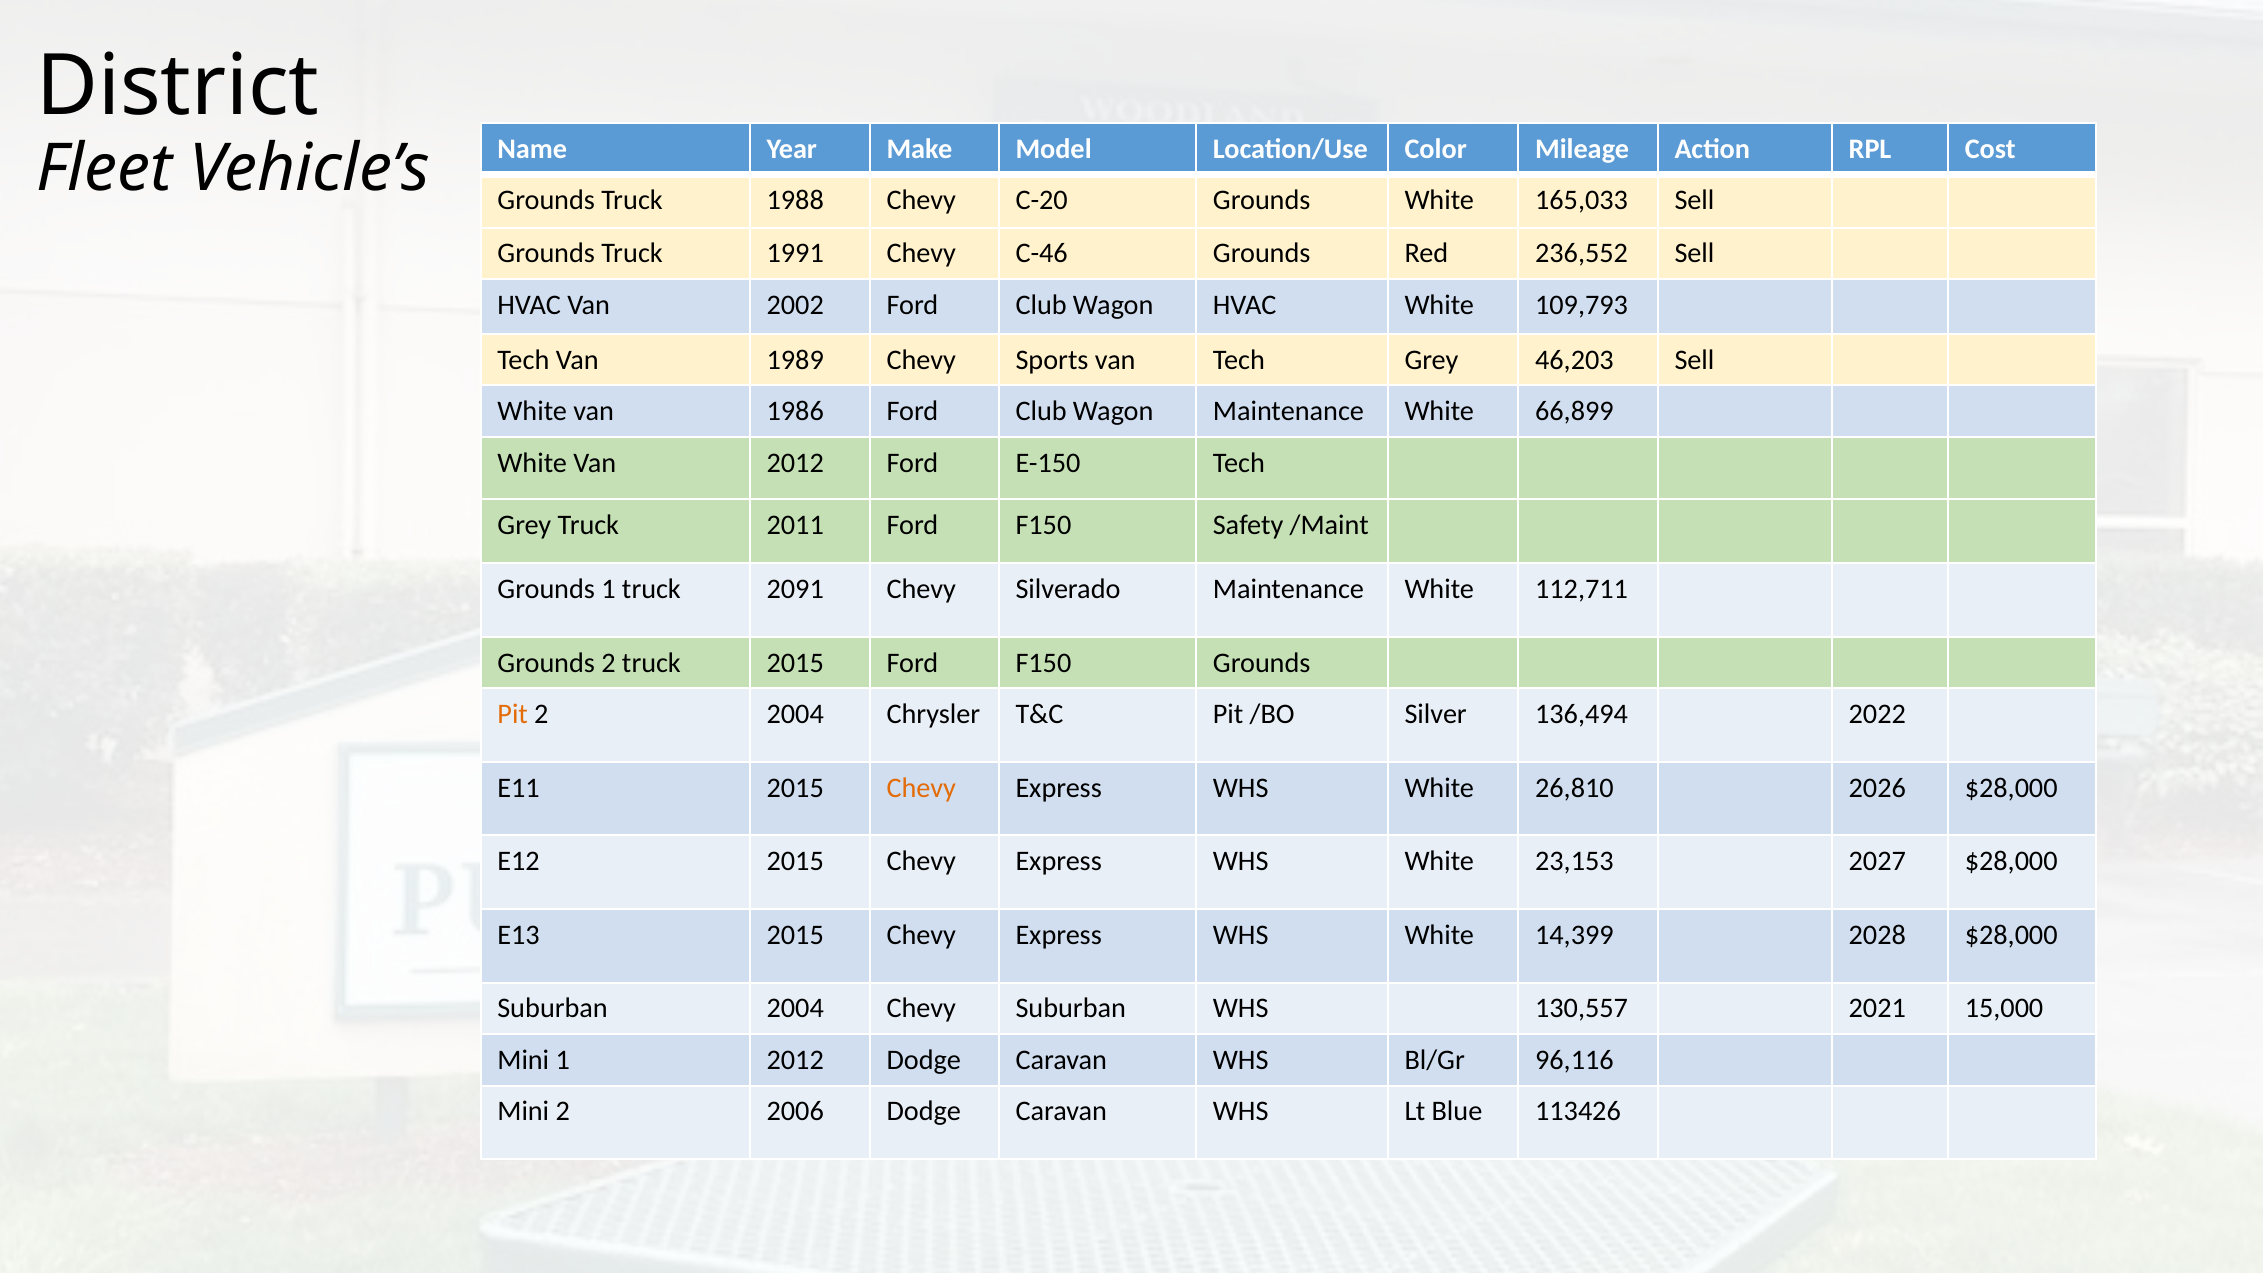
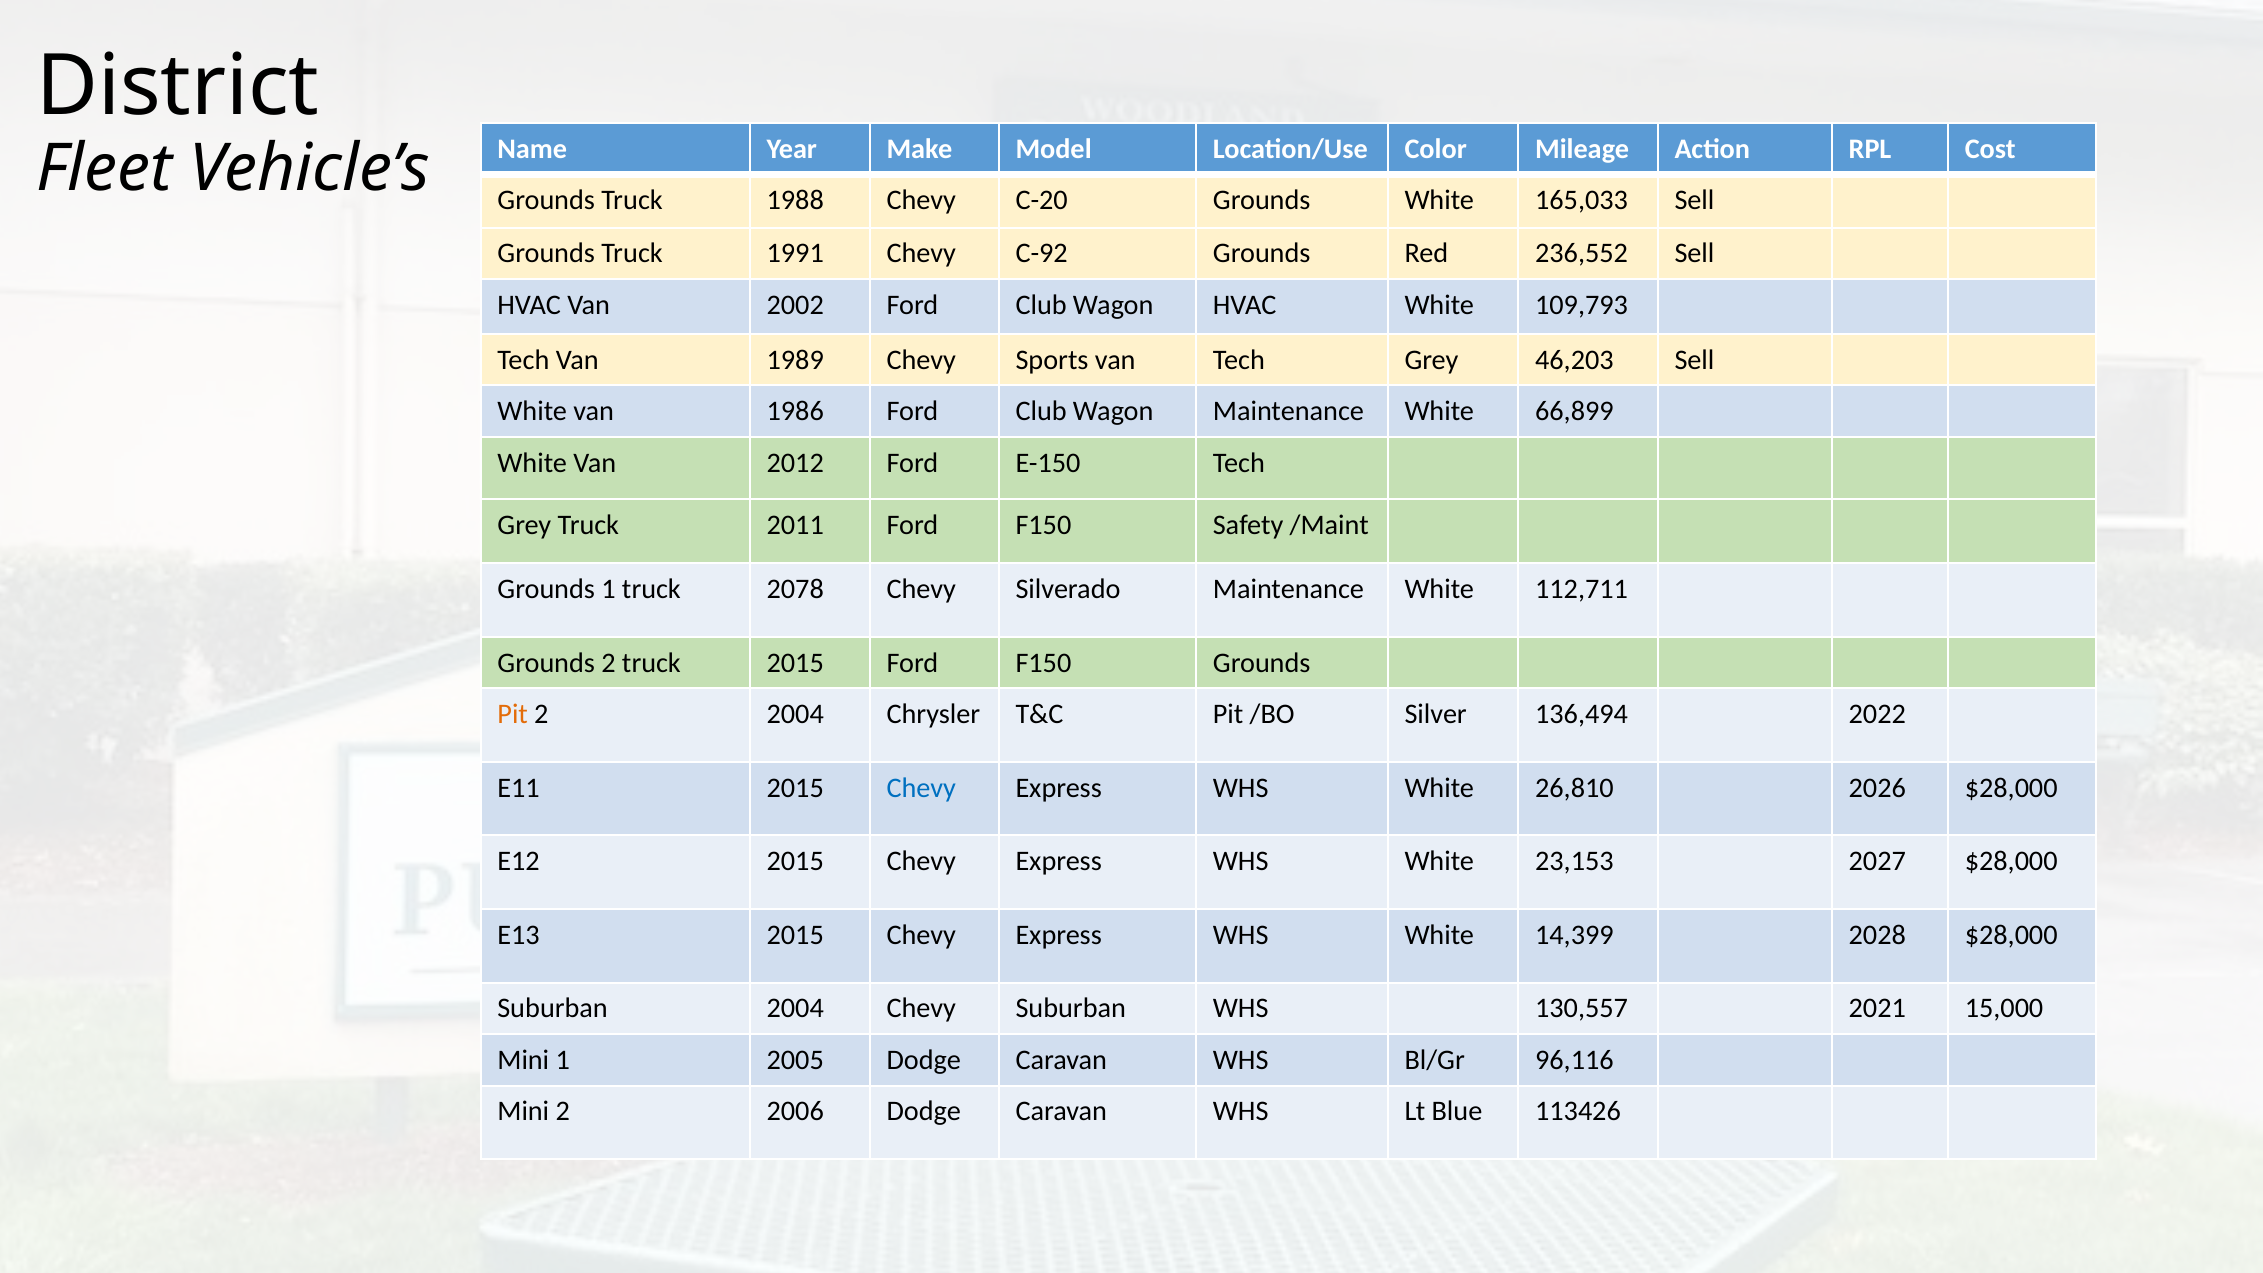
C-46: C-46 -> C-92
2091: 2091 -> 2078
Chevy at (921, 788) colour: orange -> blue
1 2012: 2012 -> 2005
